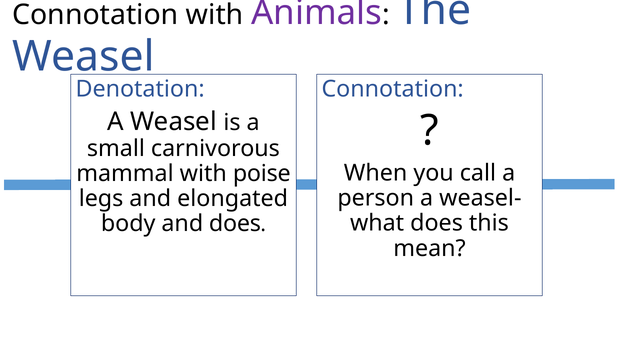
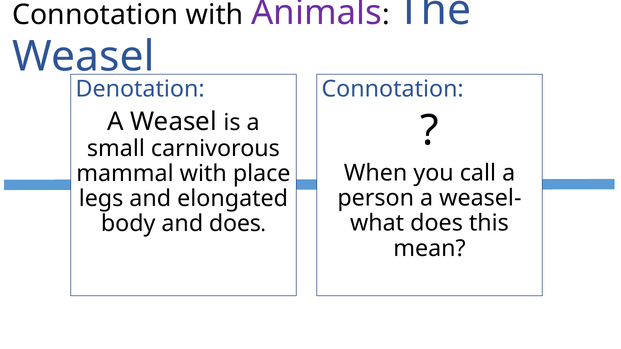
poise: poise -> place
